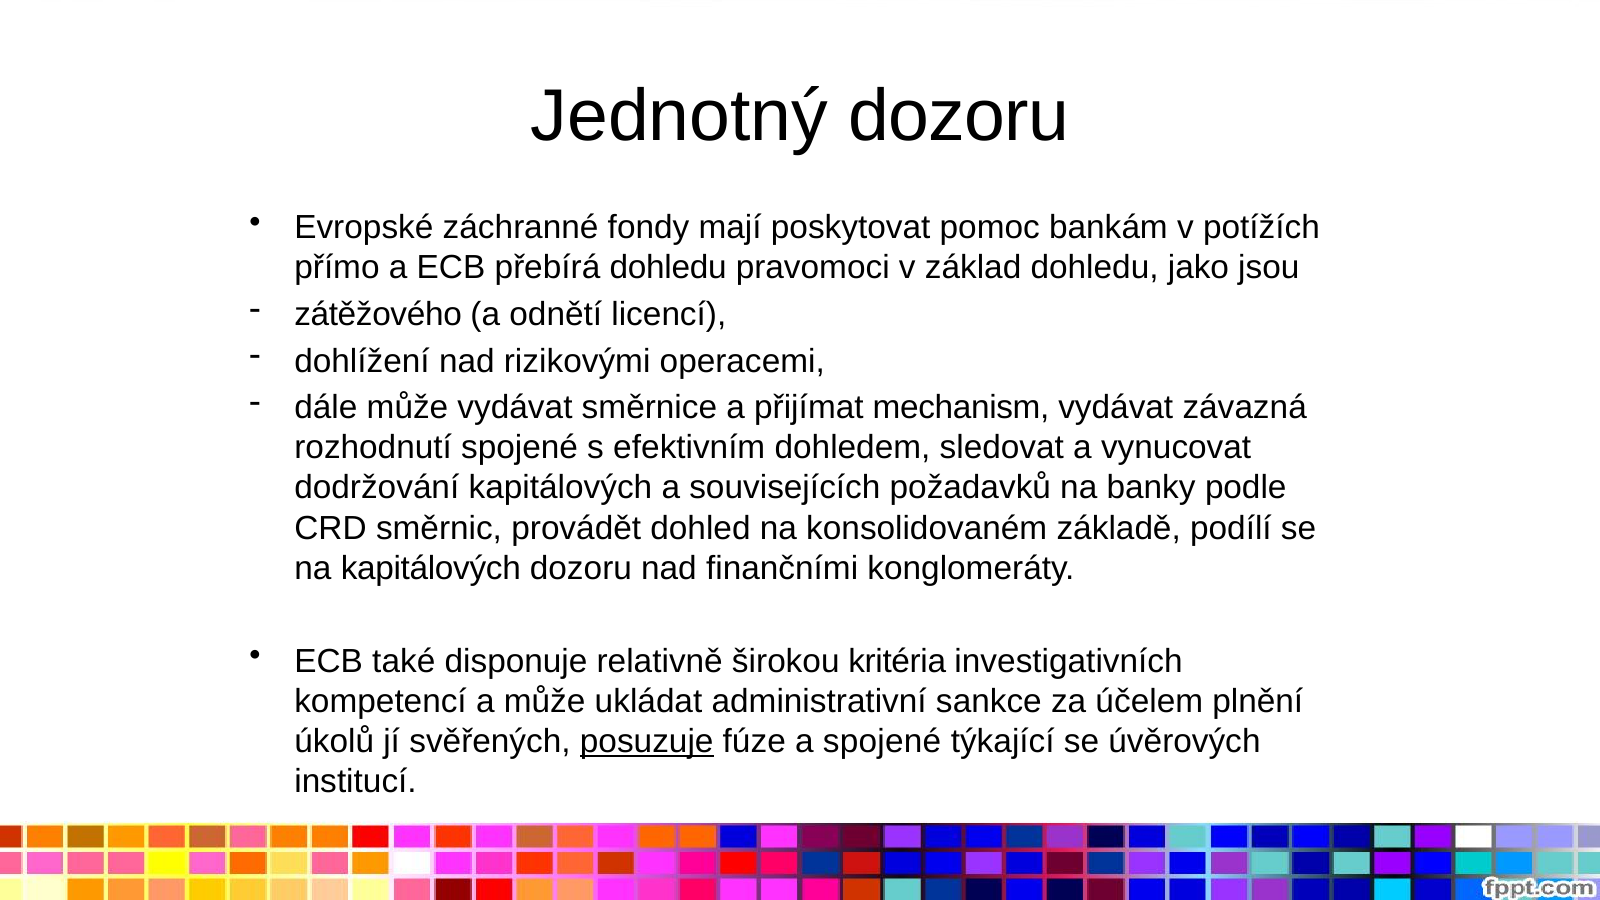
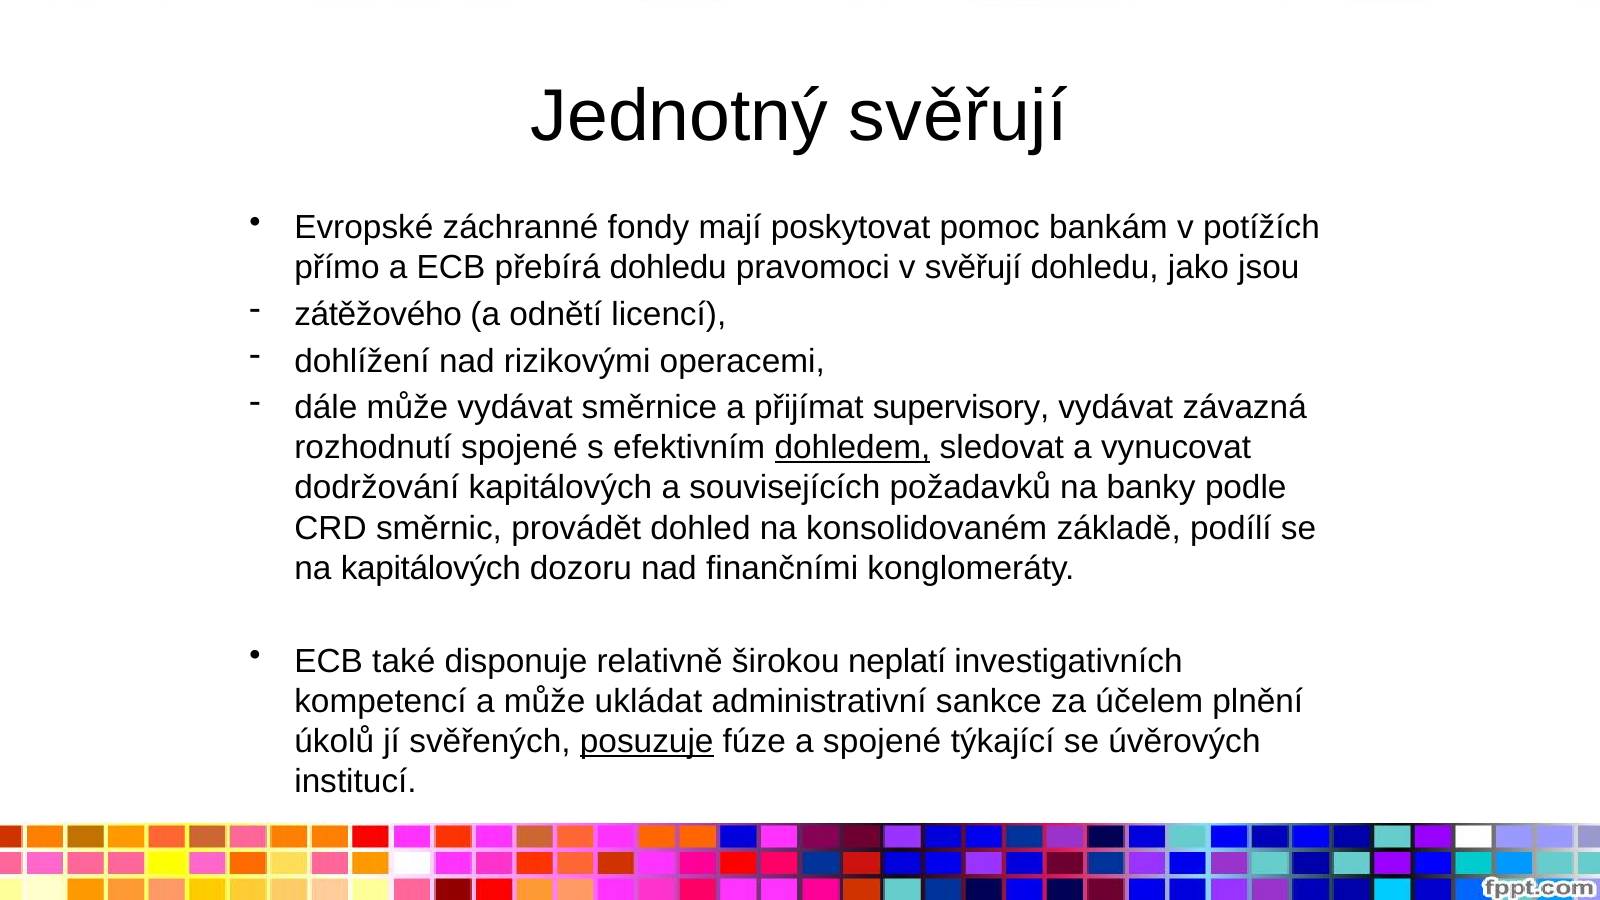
Jednotný dozoru: dozoru -> svěřují
v základ: základ -> svěřují
mechanism: mechanism -> supervisory
dohledem underline: none -> present
kritéria: kritéria -> neplatí
